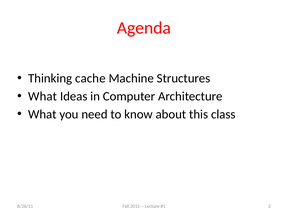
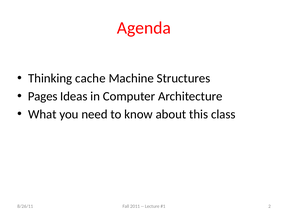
What at (43, 96): What -> Pages
